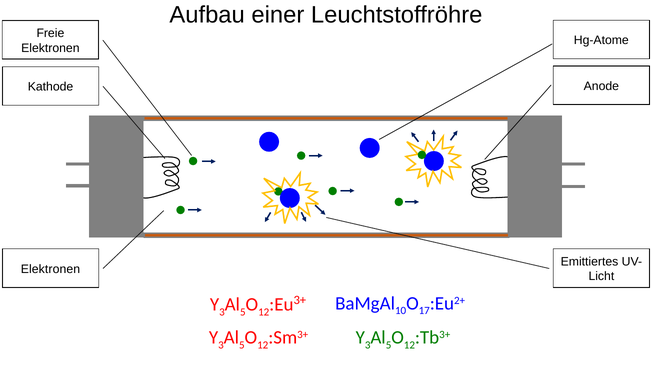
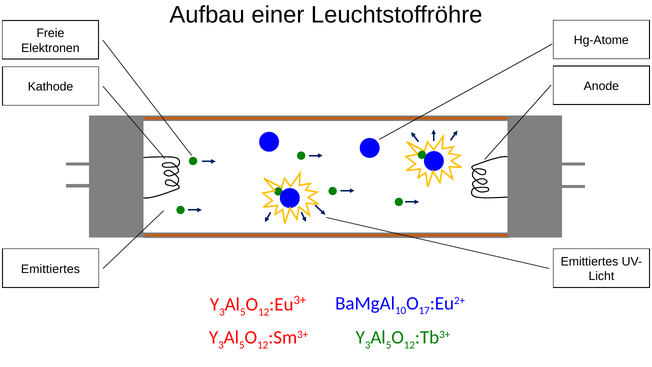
Elektronen at (50, 269): Elektronen -> Emittiertes
